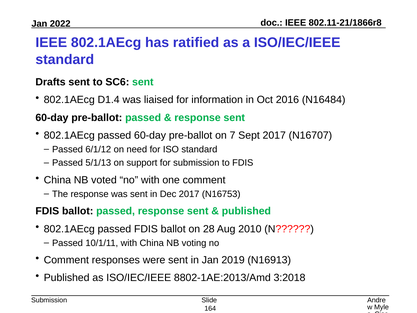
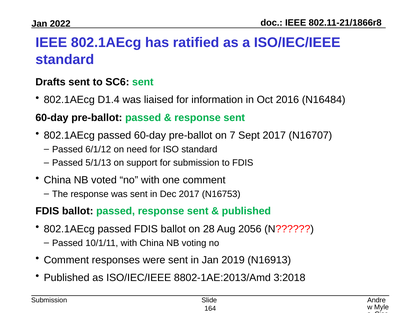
2010: 2010 -> 2056
